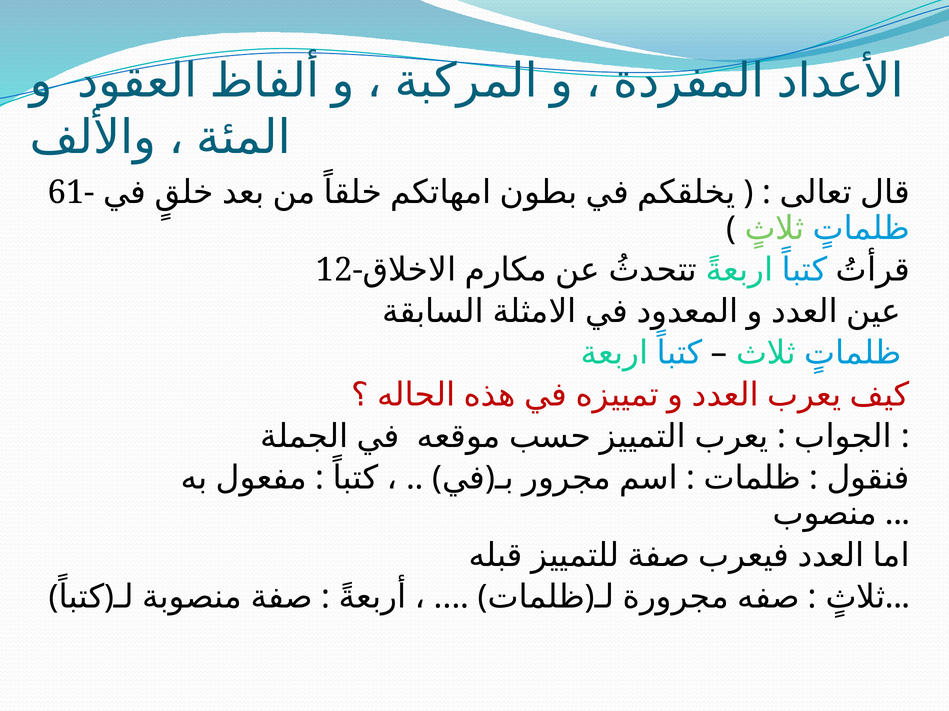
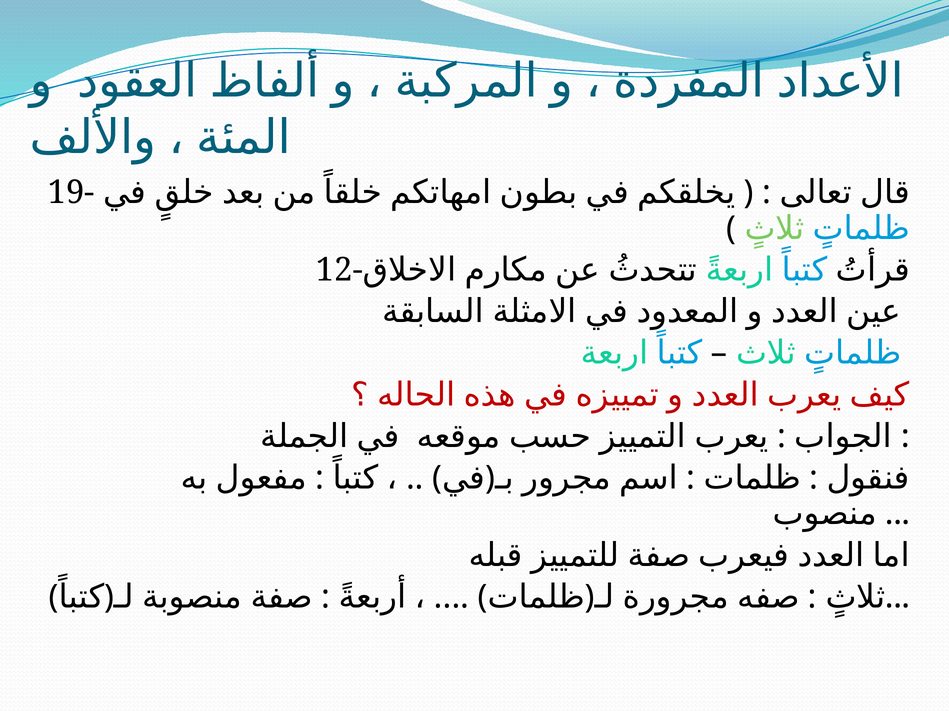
61-: 61- -> 19-
